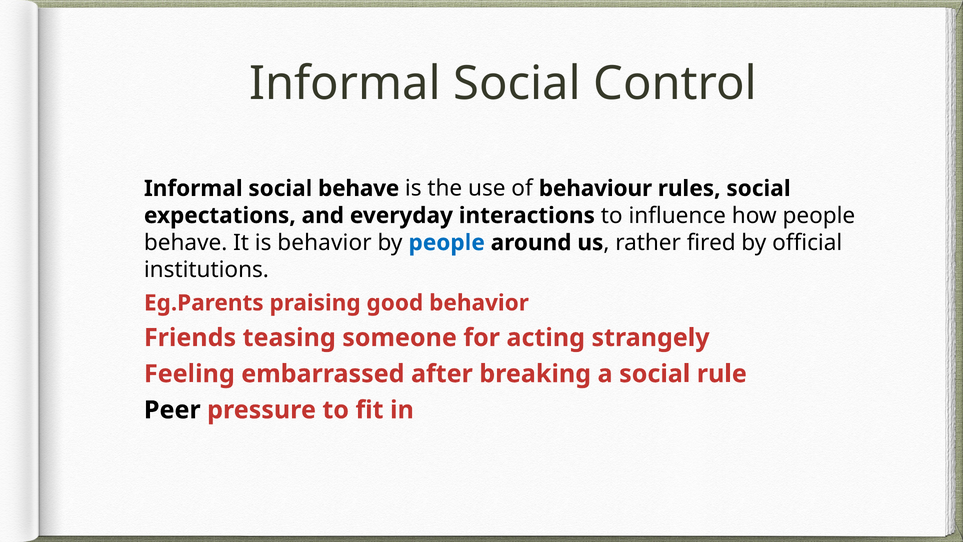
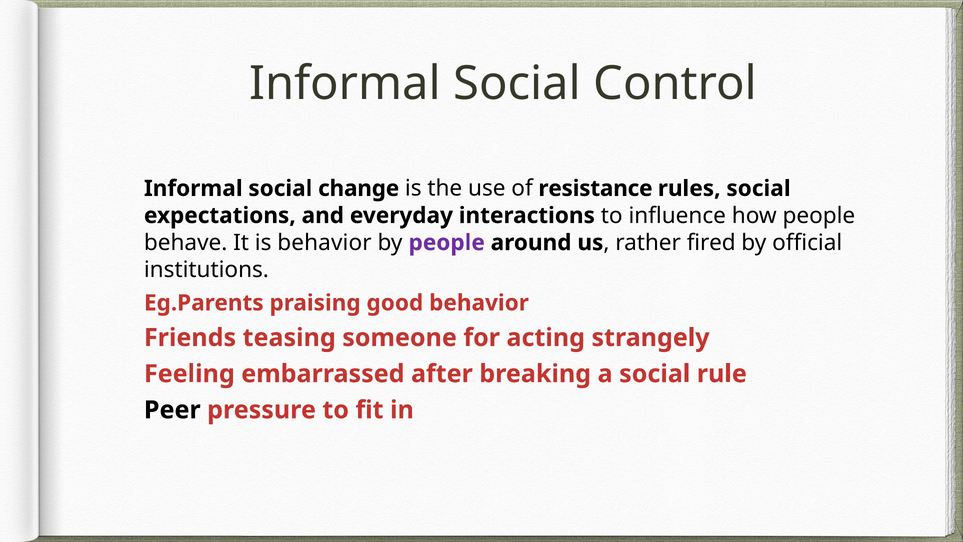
social behave: behave -> change
behaviour: behaviour -> resistance
people at (447, 243) colour: blue -> purple
